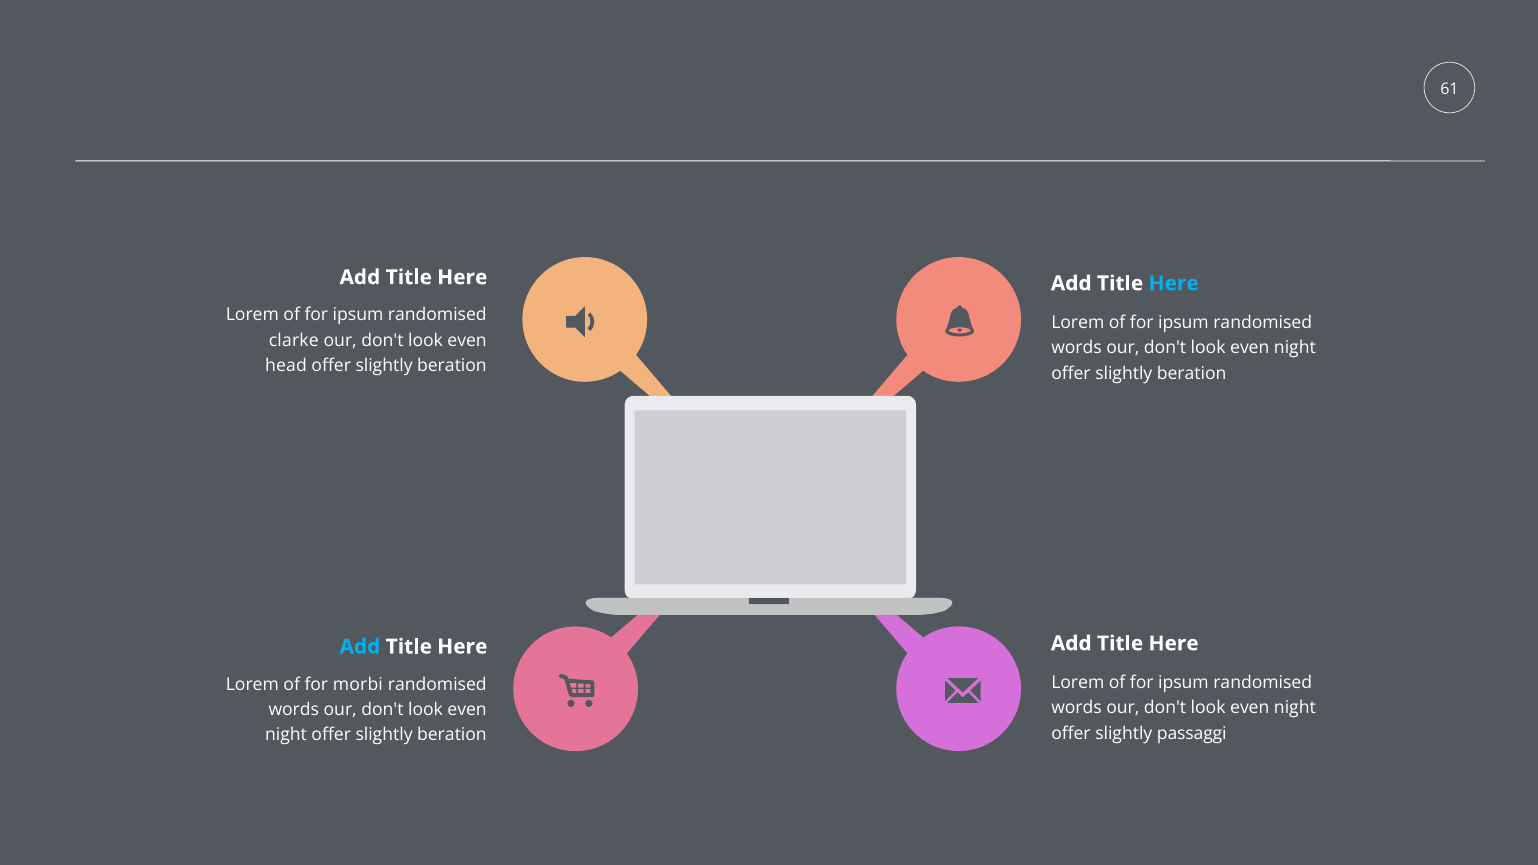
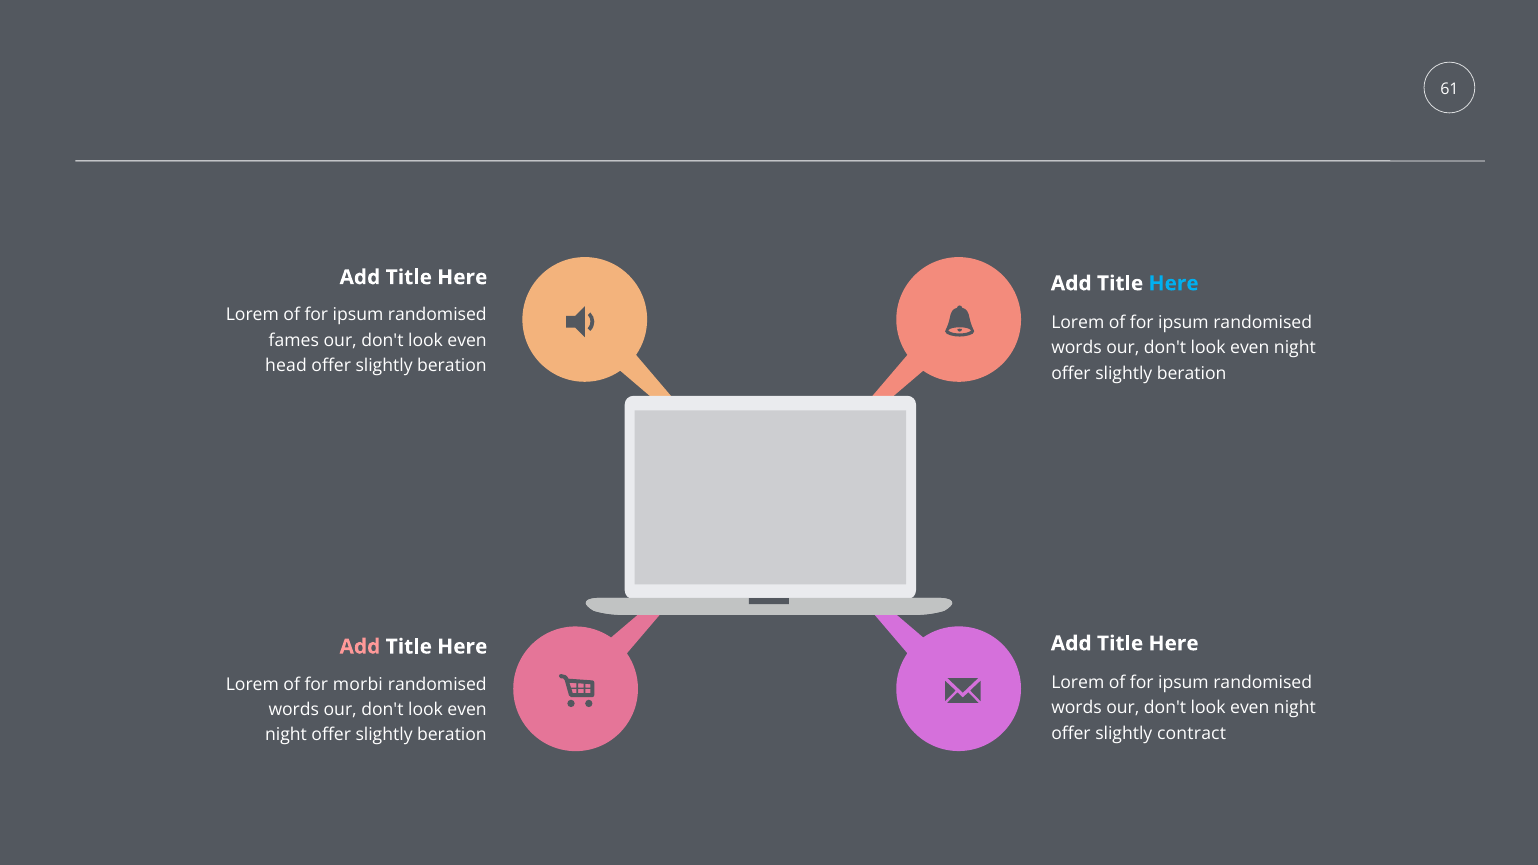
clarke: clarke -> fames
Add at (360, 647) colour: light blue -> pink
passaggi: passaggi -> contract
